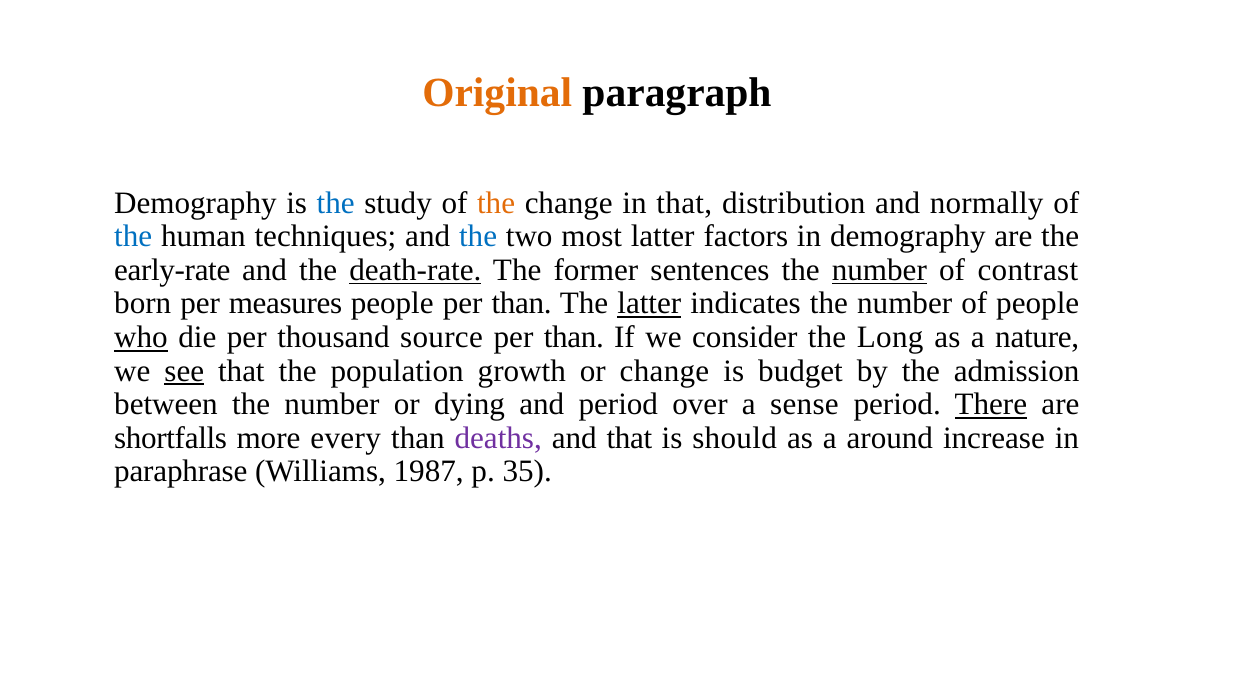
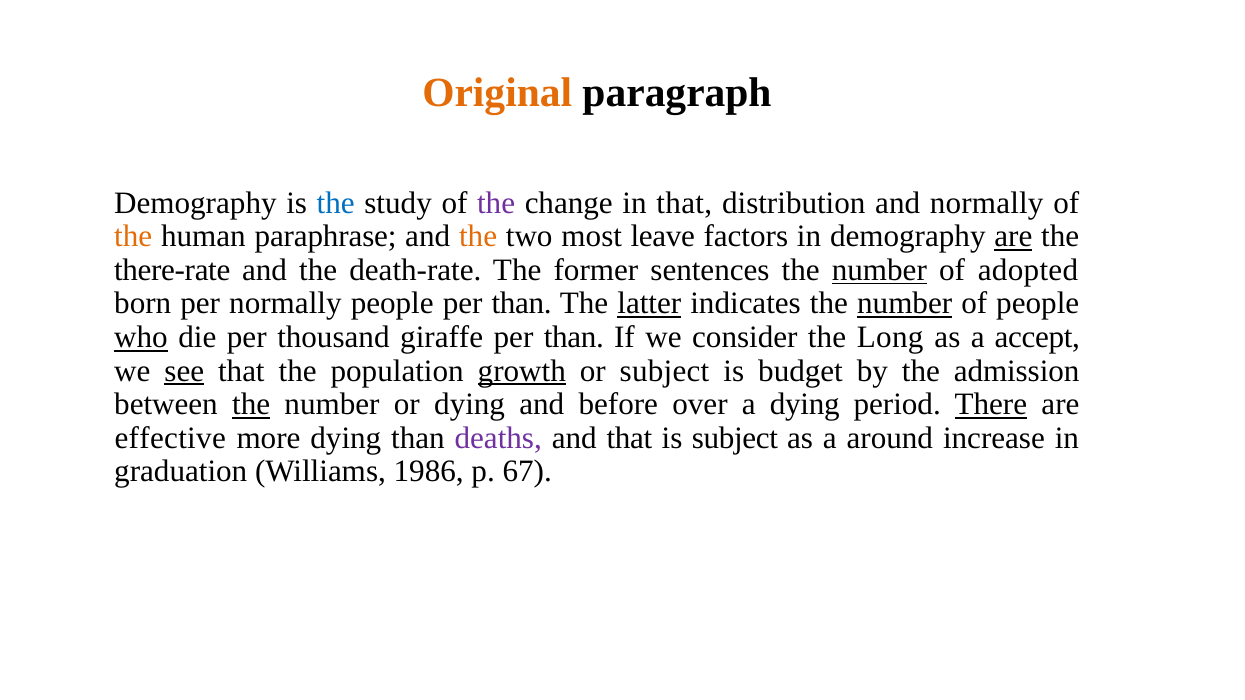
the at (496, 203) colour: orange -> purple
the at (133, 237) colour: blue -> orange
techniques: techniques -> paraphrase
the at (478, 237) colour: blue -> orange
most latter: latter -> leave
are at (1013, 237) underline: none -> present
early-rate: early-rate -> there-rate
death-rate underline: present -> none
contrast: contrast -> adopted
per measures: measures -> normally
number at (905, 304) underline: none -> present
source: source -> giraffe
nature: nature -> accept
growth underline: none -> present
or change: change -> subject
the at (251, 405) underline: none -> present
and period: period -> before
a sense: sense -> dying
shortfalls: shortfalls -> effective
more every: every -> dying
is should: should -> subject
paraphrase: paraphrase -> graduation
1987: 1987 -> 1986
35: 35 -> 67
